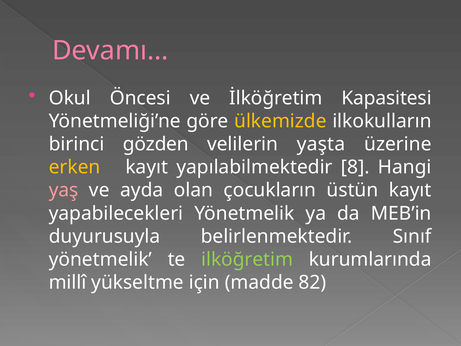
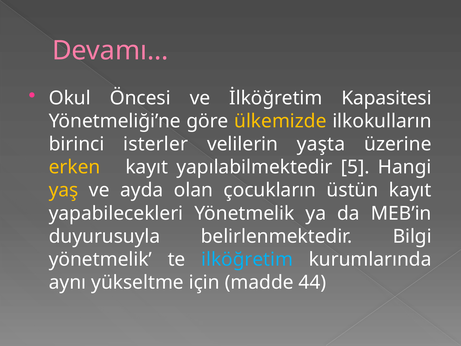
gözden: gözden -> isterler
8: 8 -> 5
yaş colour: pink -> yellow
Sınıf: Sınıf -> Bilgi
ilköğretim colour: light green -> light blue
millî: millî -> aynı
82: 82 -> 44
